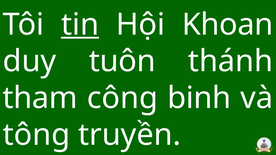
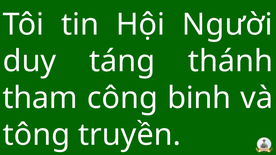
tin underline: present -> none
Khoan: Khoan -> Người
tuôn: tuôn -> táng
